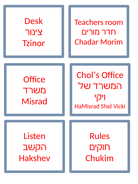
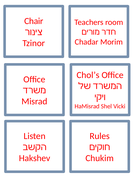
Desk: Desk -> Chair
